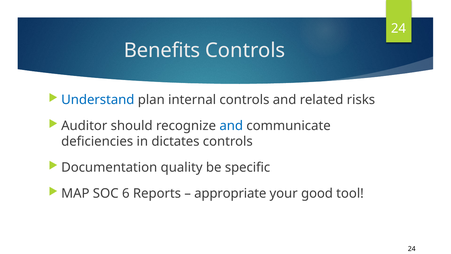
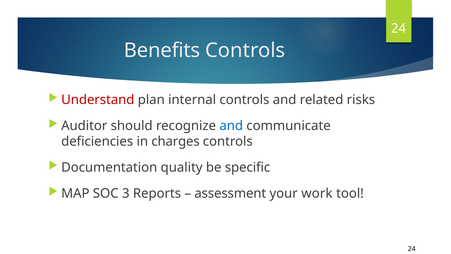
Understand colour: blue -> red
dictates: dictates -> charges
6: 6 -> 3
appropriate: appropriate -> assessment
good: good -> work
